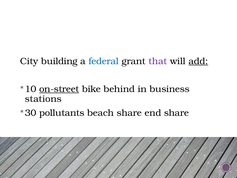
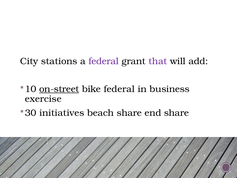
building: building -> stations
federal at (104, 61) colour: blue -> purple
add underline: present -> none
bike behind: behind -> federal
stations: stations -> exercise
pollutants: pollutants -> initiatives
